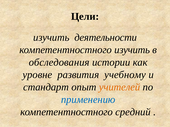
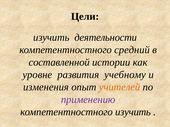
компетентностного изучить: изучить -> средний
обследования: обследования -> составленной
стандарт: стандарт -> изменения
применению colour: blue -> purple
компетентностного средний: средний -> изучить
